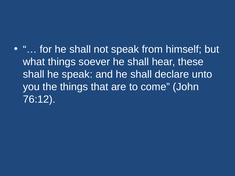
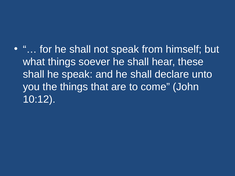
76:12: 76:12 -> 10:12
